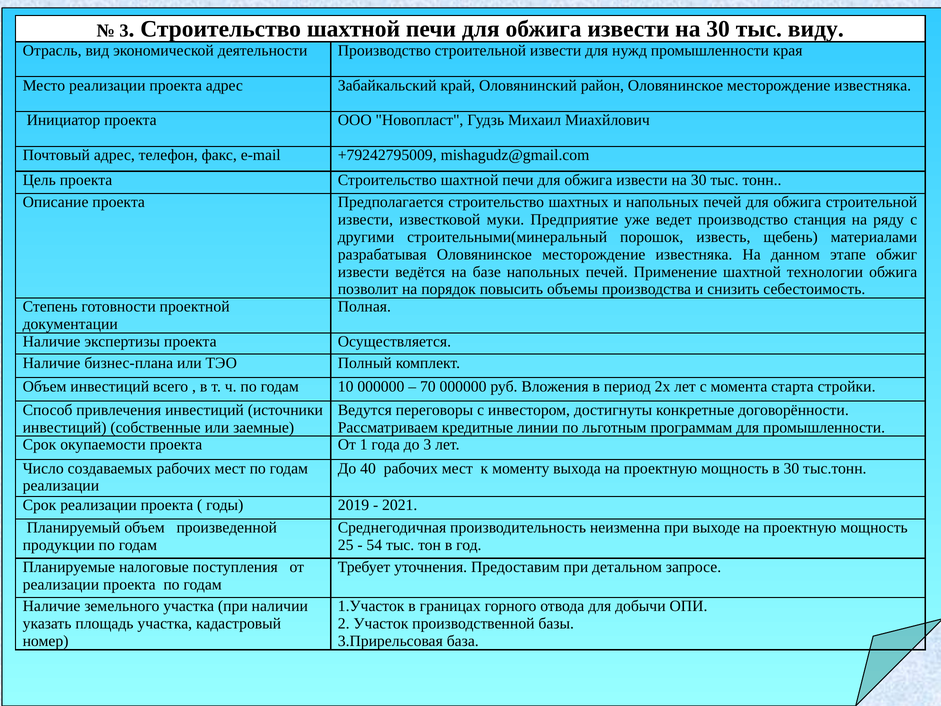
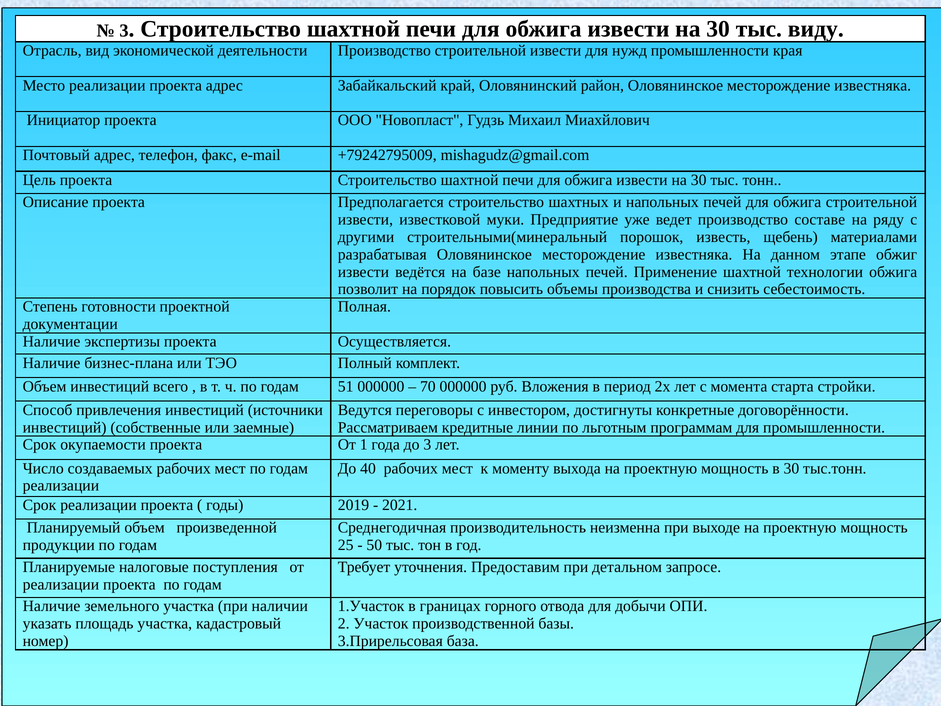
станция: станция -> составе
10: 10 -> 51
54: 54 -> 50
